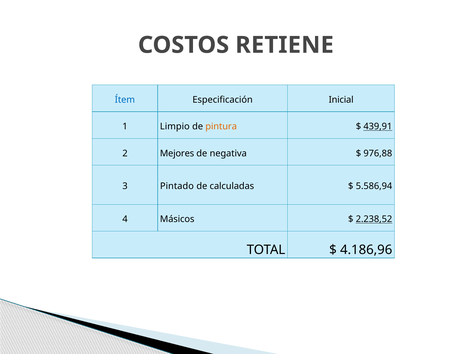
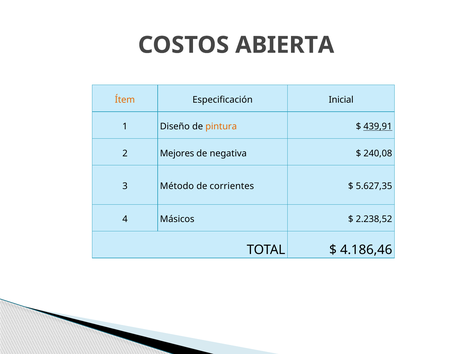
RETIENE: RETIENE -> ABIERTA
Ítem colour: blue -> orange
Limpio: Limpio -> Diseño
976,88: 976,88 -> 240,08
Pintado: Pintado -> Método
calculadas: calculadas -> corrientes
5.586,94: 5.586,94 -> 5.627,35
2.238,52 underline: present -> none
4.186,96: 4.186,96 -> 4.186,46
